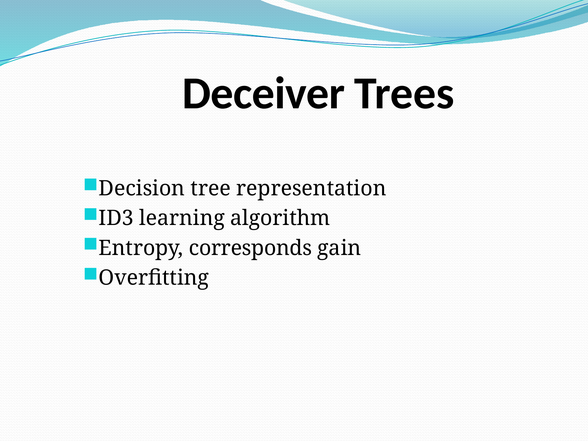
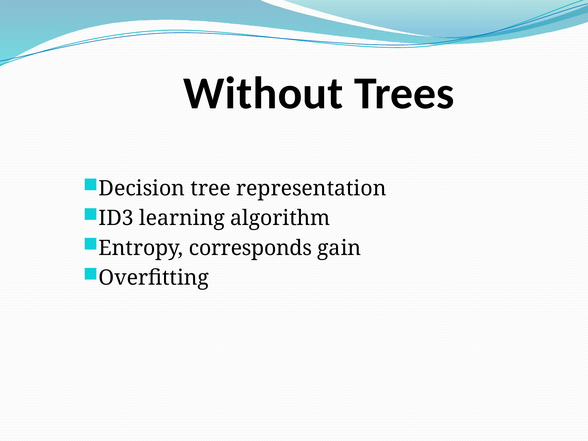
Deceiver: Deceiver -> Without
